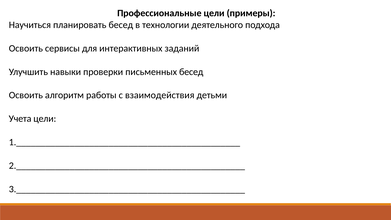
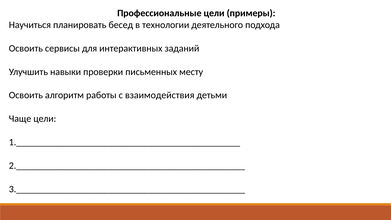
письменных бесед: бесед -> месту
Учета: Учета -> Чаще
